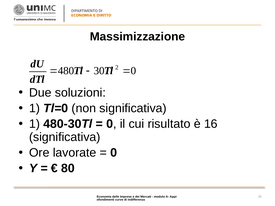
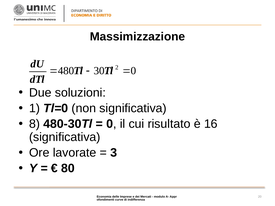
1 at (35, 124): 1 -> 8
0 at (114, 153): 0 -> 3
